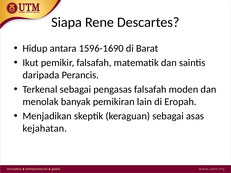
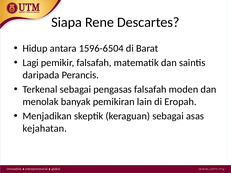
1596-1690: 1596-1690 -> 1596-6504
Ikut: Ikut -> Lagi
